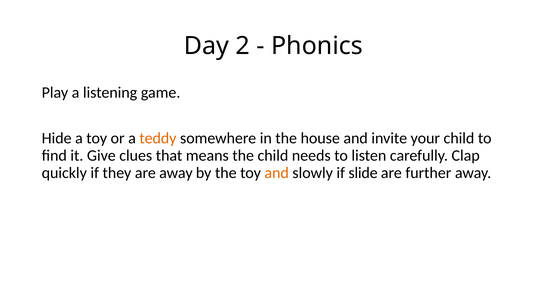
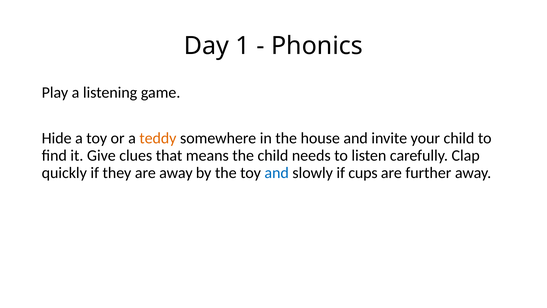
2: 2 -> 1
and at (277, 173) colour: orange -> blue
slide: slide -> cups
